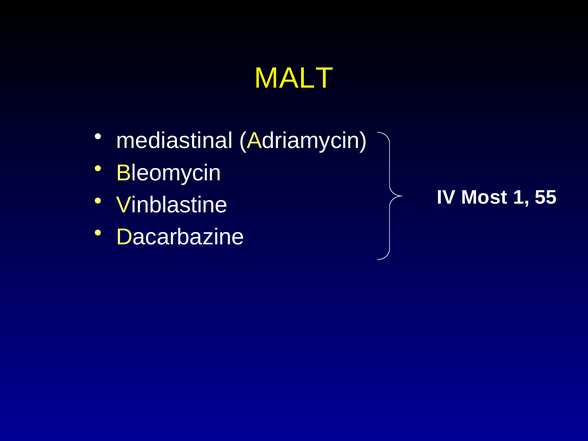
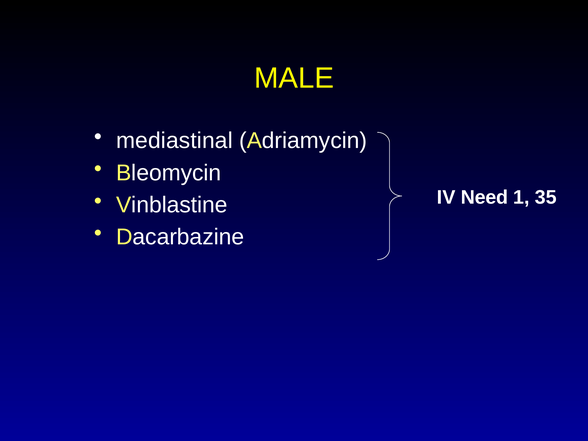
MALT: MALT -> MALE
Most: Most -> Need
55: 55 -> 35
